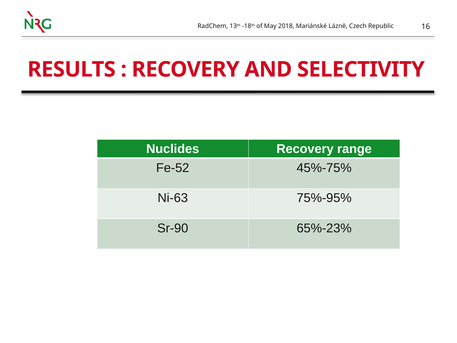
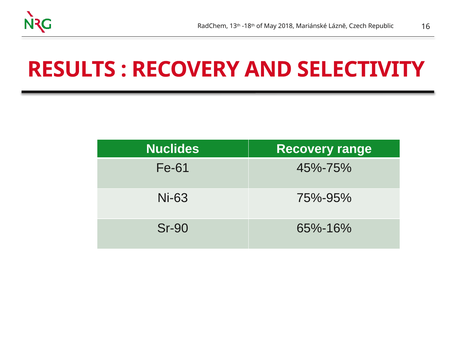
Fe-52: Fe-52 -> Fe-61
65%-23%: 65%-23% -> 65%-16%
